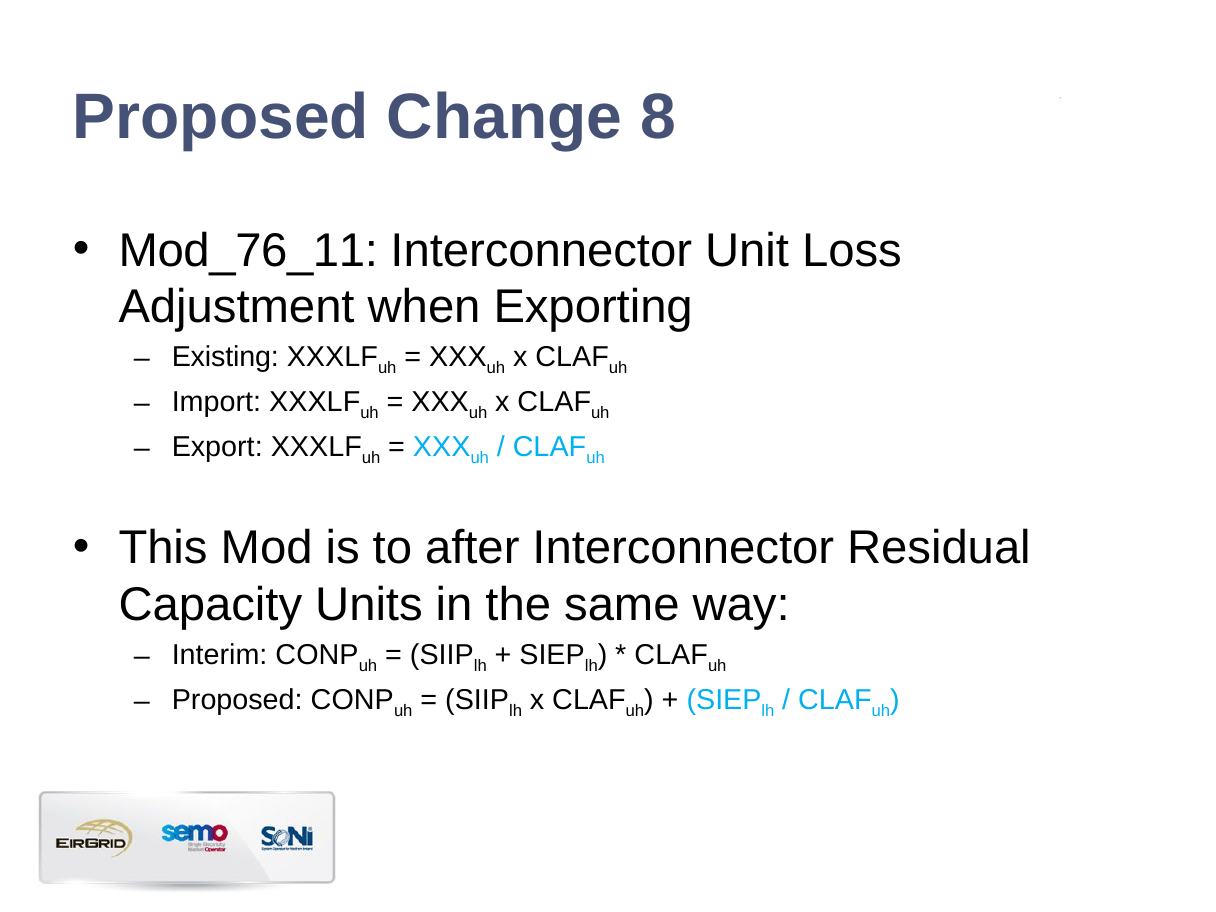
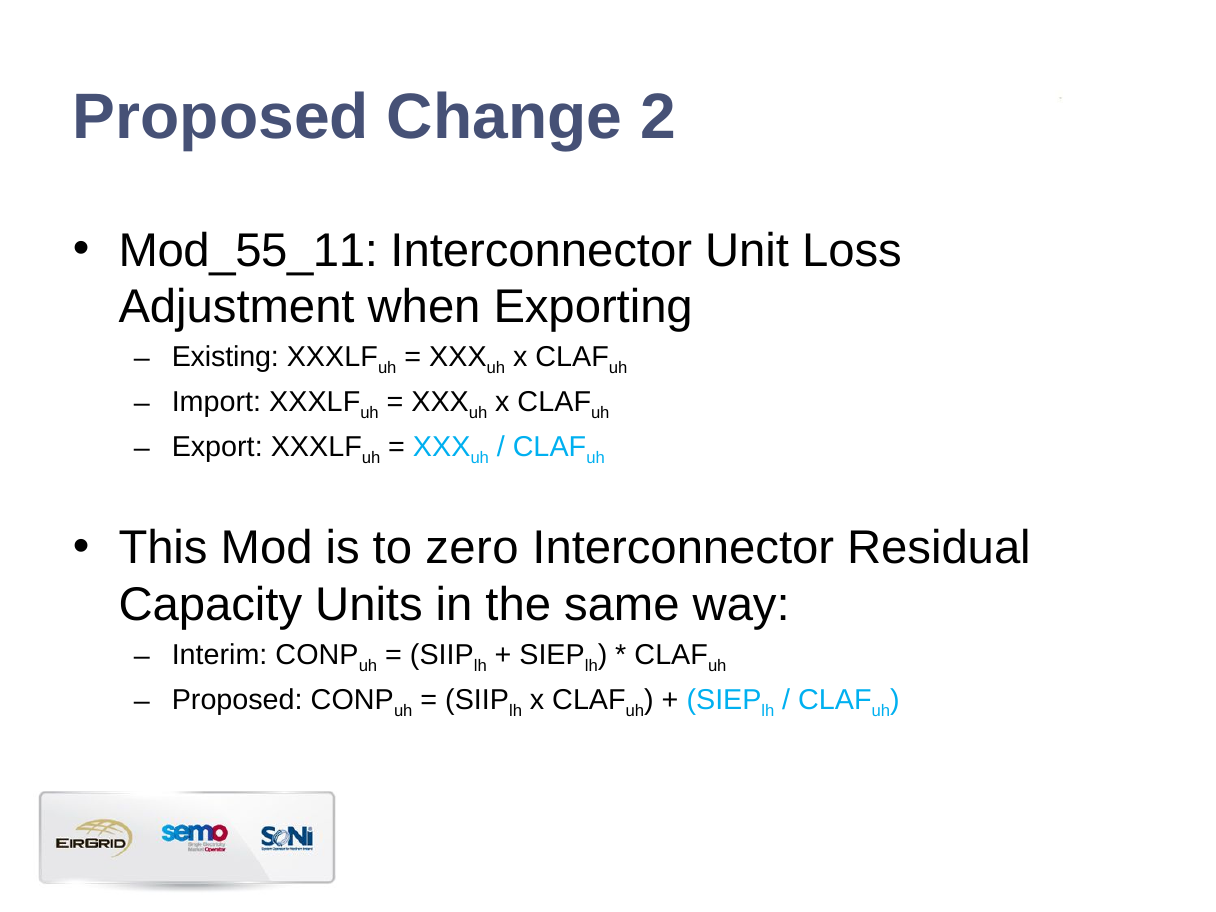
8: 8 -> 2
Mod_76_11: Mod_76_11 -> Mod_55_11
after: after -> zero
